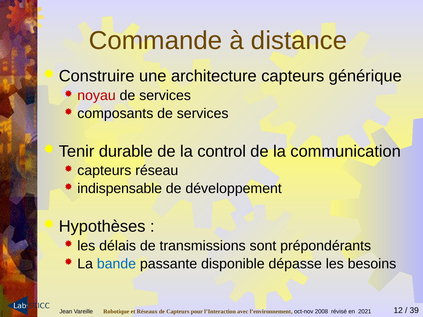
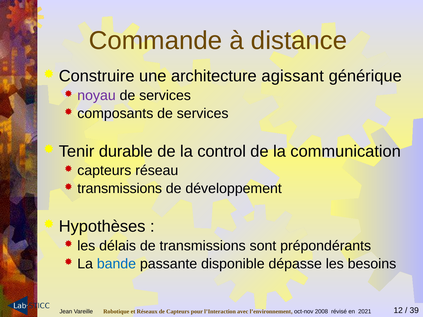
architecture capteurs: capteurs -> agissant
noyau colour: red -> purple
indispensable at (120, 189): indispensable -> transmissions
